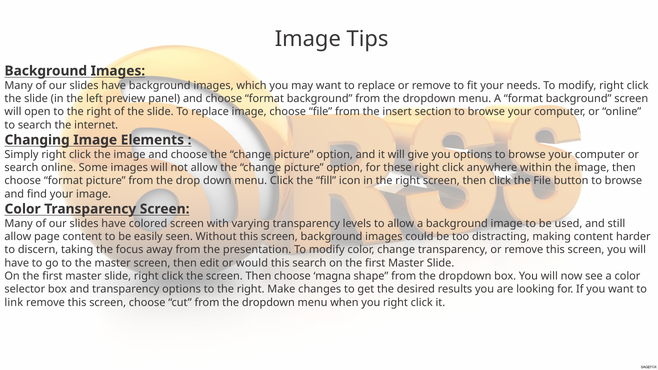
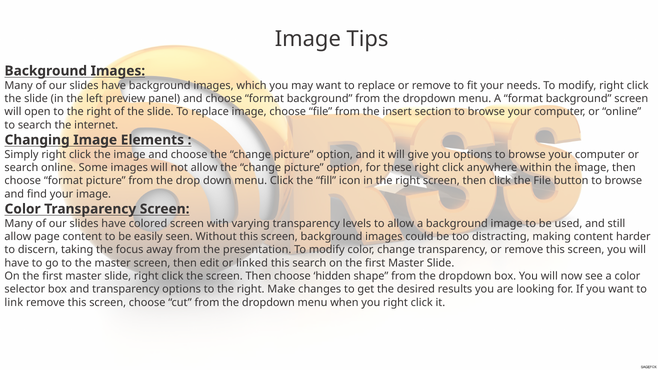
would: would -> linked
magna: magna -> hidden
